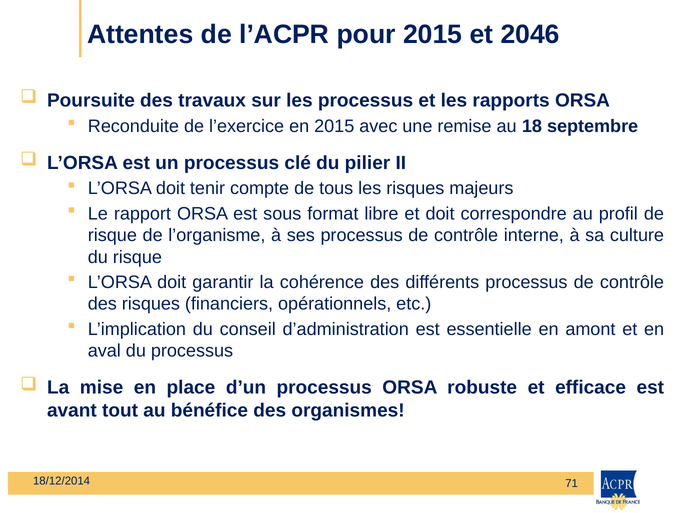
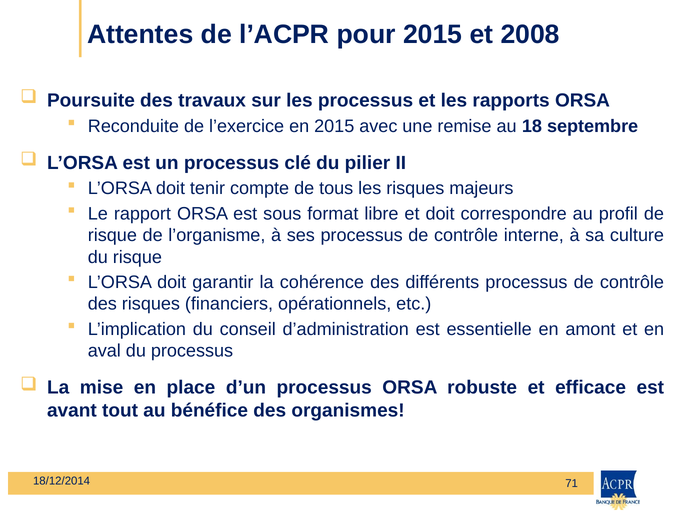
2046: 2046 -> 2008
